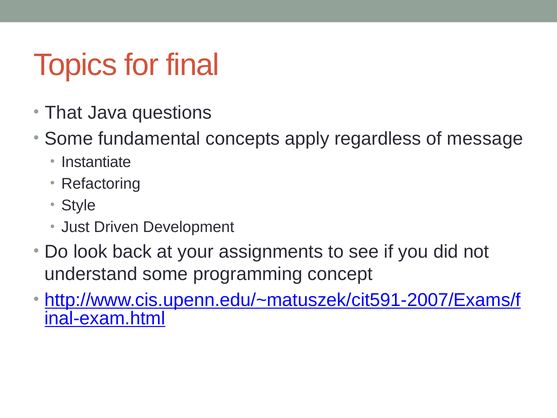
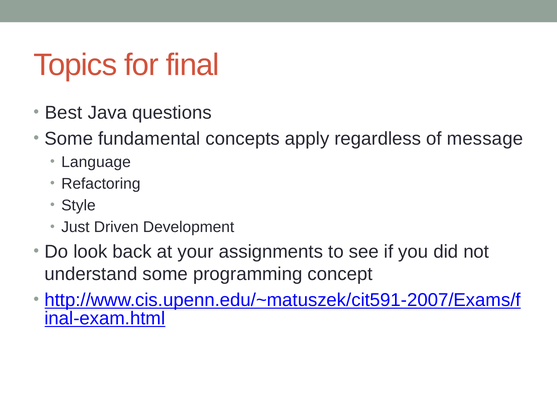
That: That -> Best
Instantiate: Instantiate -> Language
